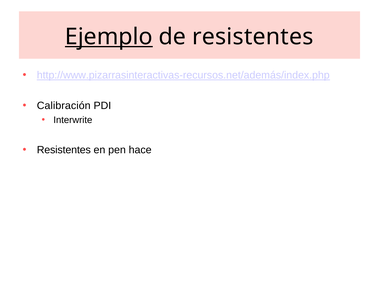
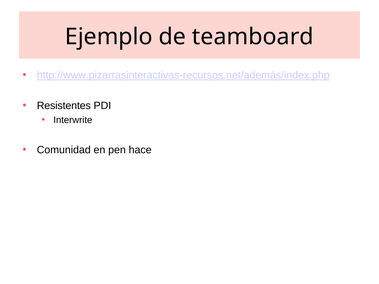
Ejemplo underline: present -> none
de resistentes: resistentes -> teamboard
Calibración: Calibración -> Resistentes
Resistentes at (64, 150): Resistentes -> Comunidad
